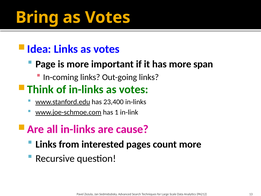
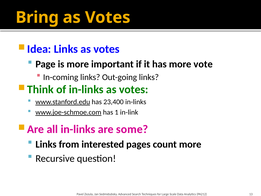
span: span -> vote
cause: cause -> some
